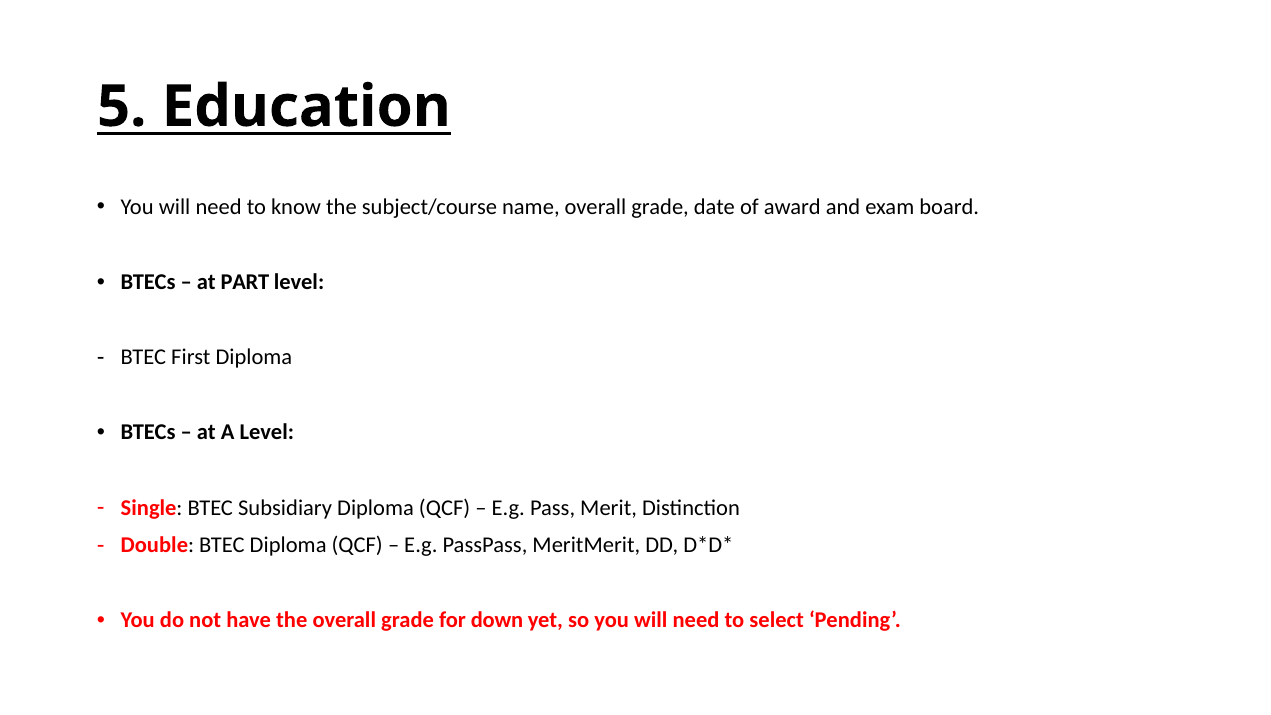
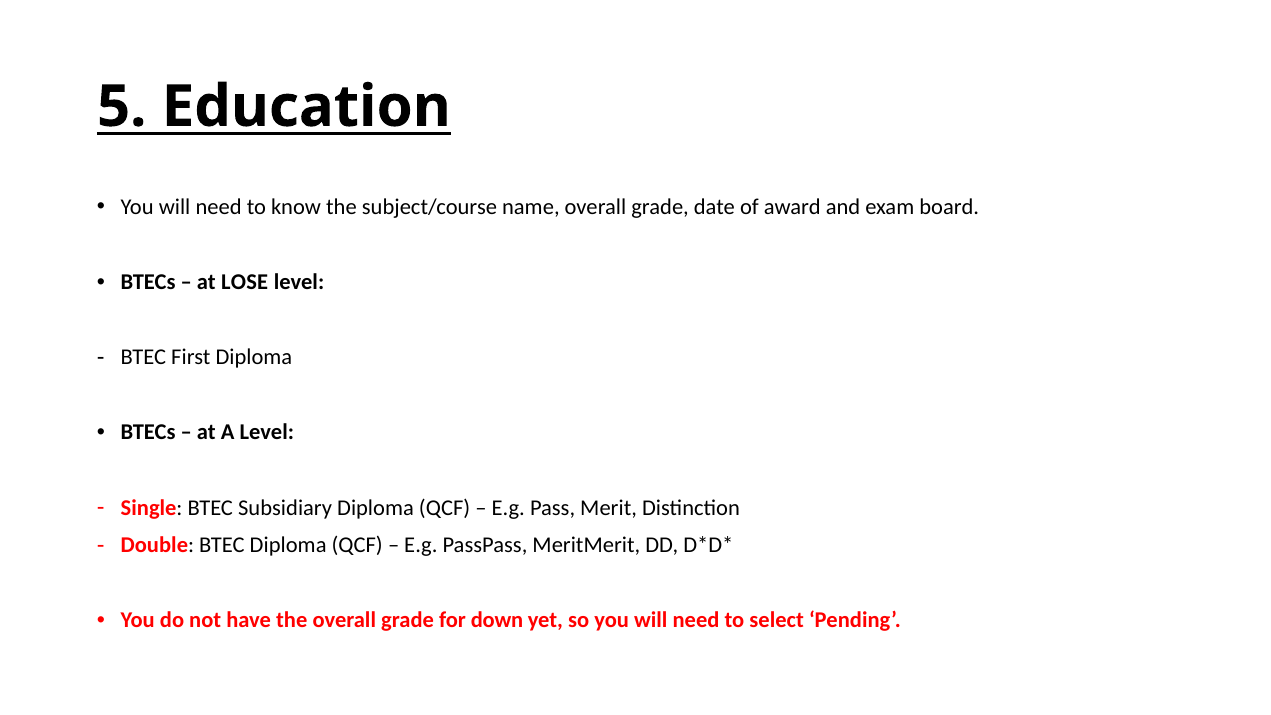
PART: PART -> LOSE
